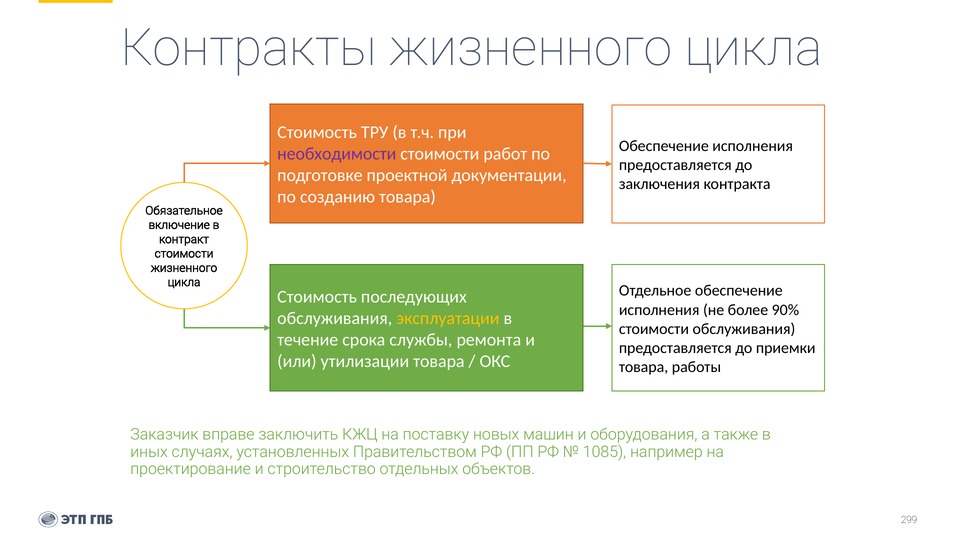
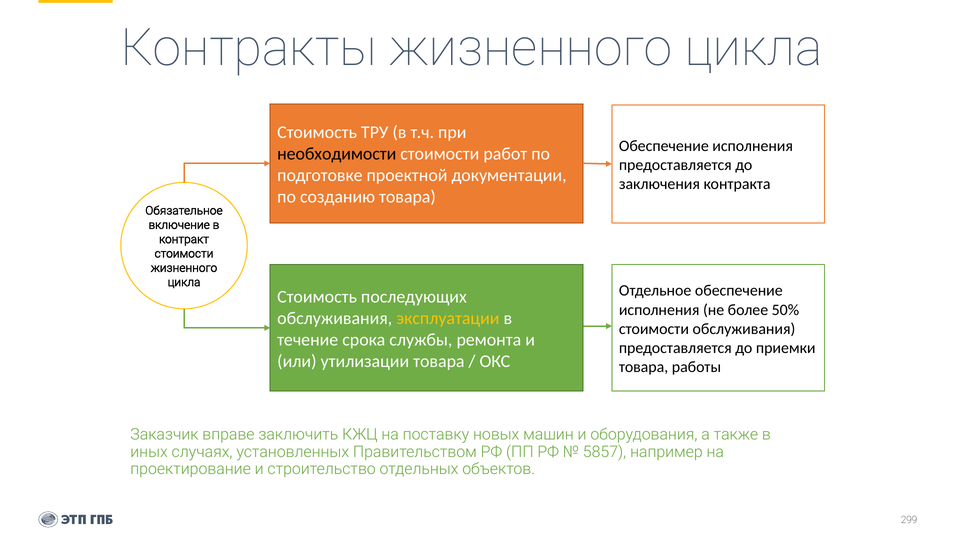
необходимости colour: purple -> black
90%: 90% -> 50%
1085: 1085 -> 5857
